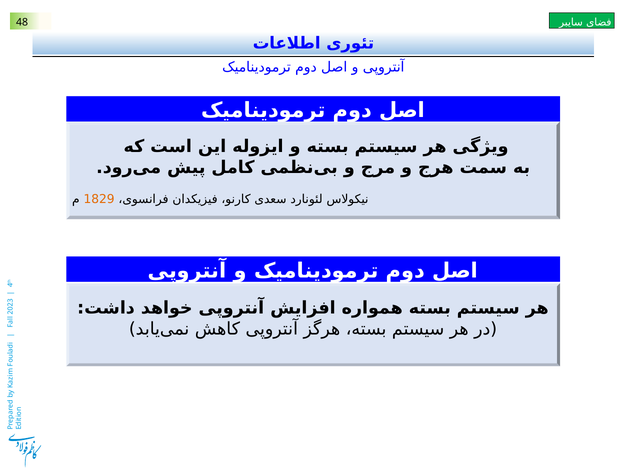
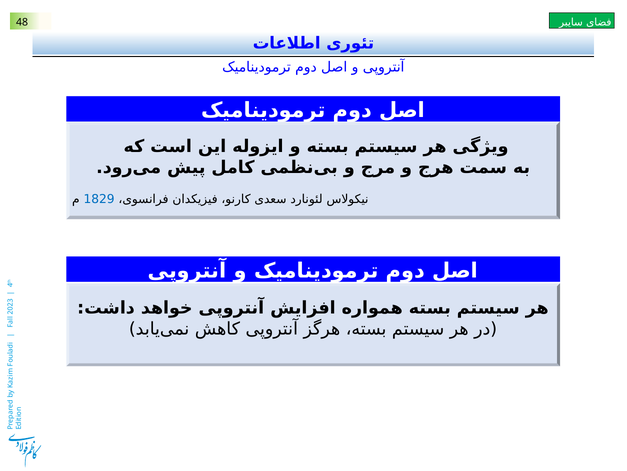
1829 colour: orange -> blue
